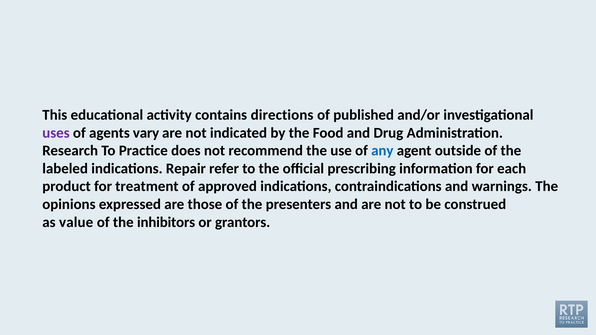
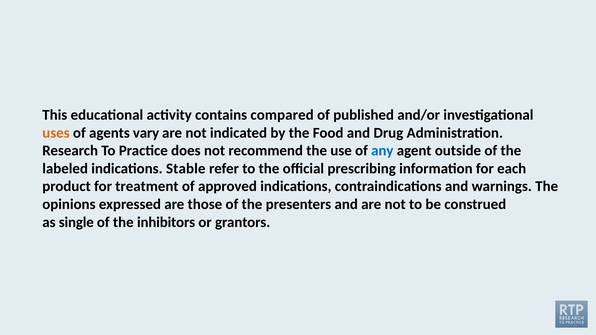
directions: directions -> compared
uses colour: purple -> orange
Repair: Repair -> Stable
value: value -> single
